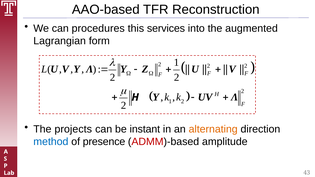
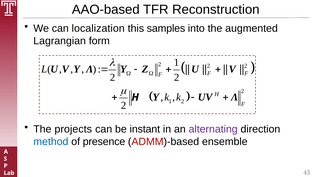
procedures: procedures -> localization
services: services -> samples
alternating colour: orange -> purple
amplitude: amplitude -> ensemble
